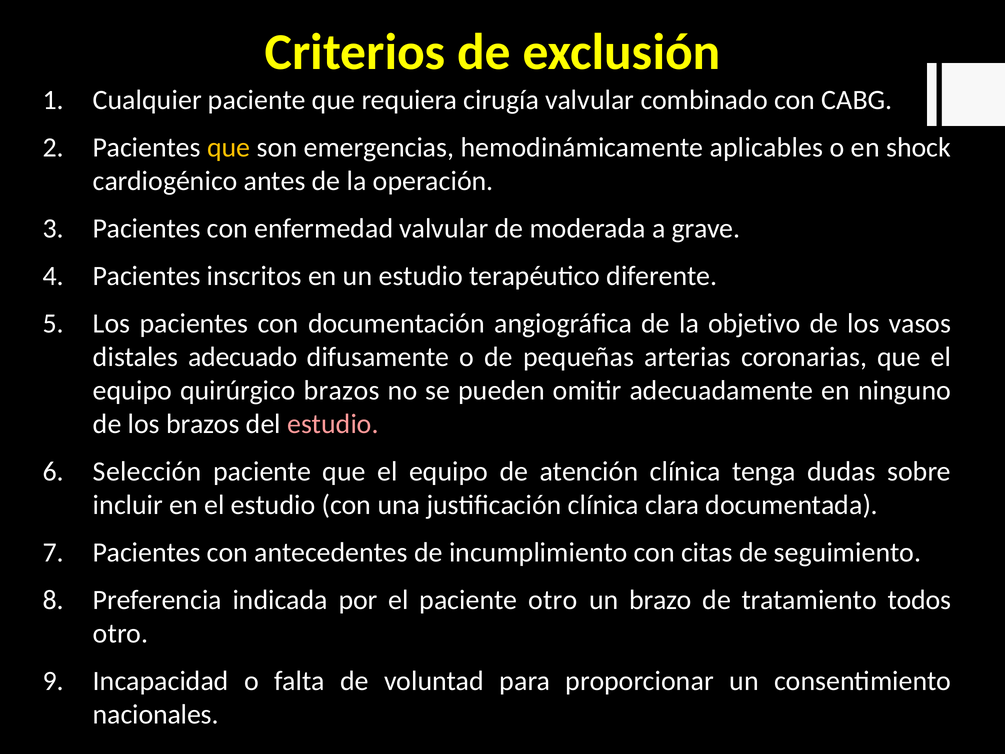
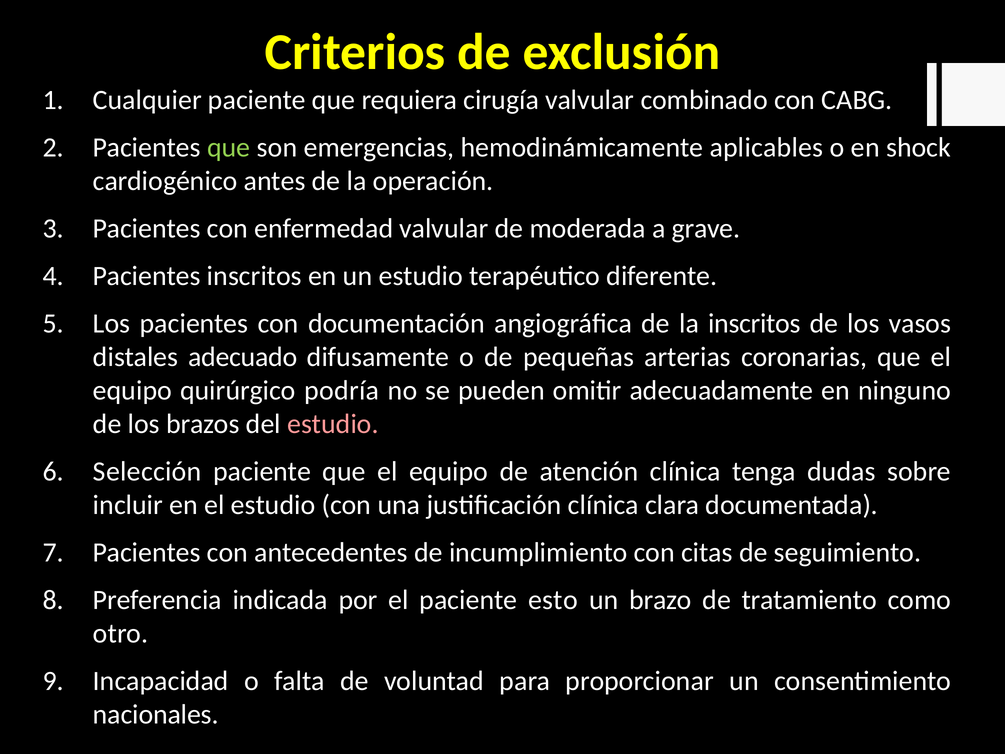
que at (229, 147) colour: yellow -> light green
la objetivo: objetivo -> inscritos
quirúrgico brazos: brazos -> podría
paciente otro: otro -> esto
todos: todos -> como
